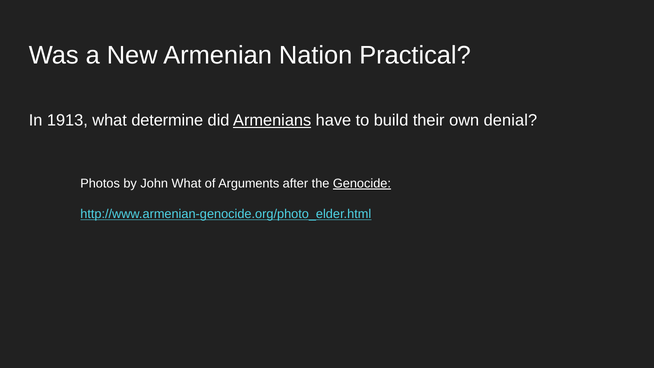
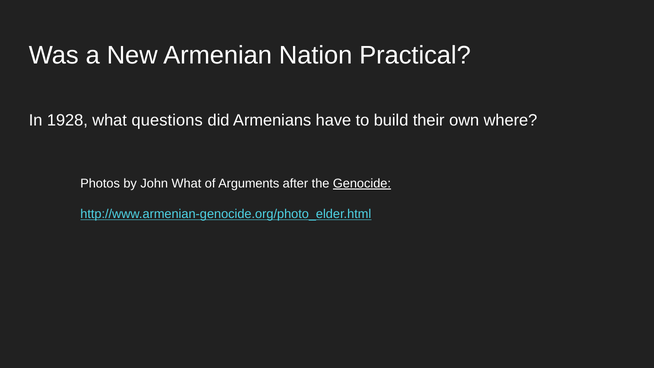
1913: 1913 -> 1928
determine: determine -> questions
Armenians underline: present -> none
denial: denial -> where
